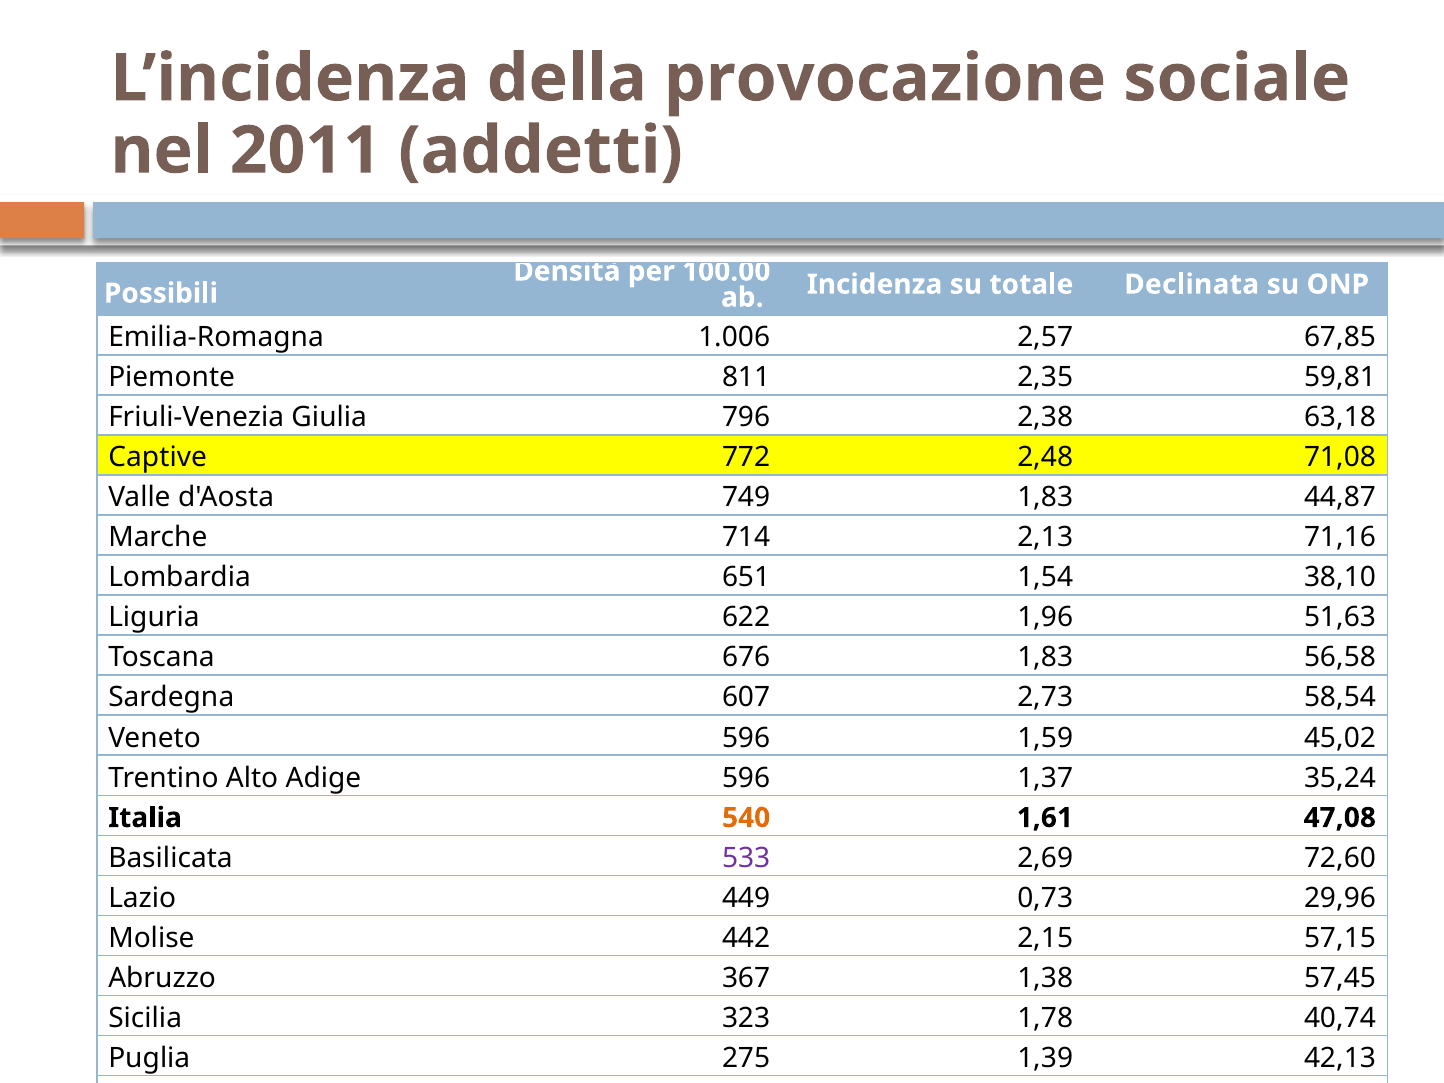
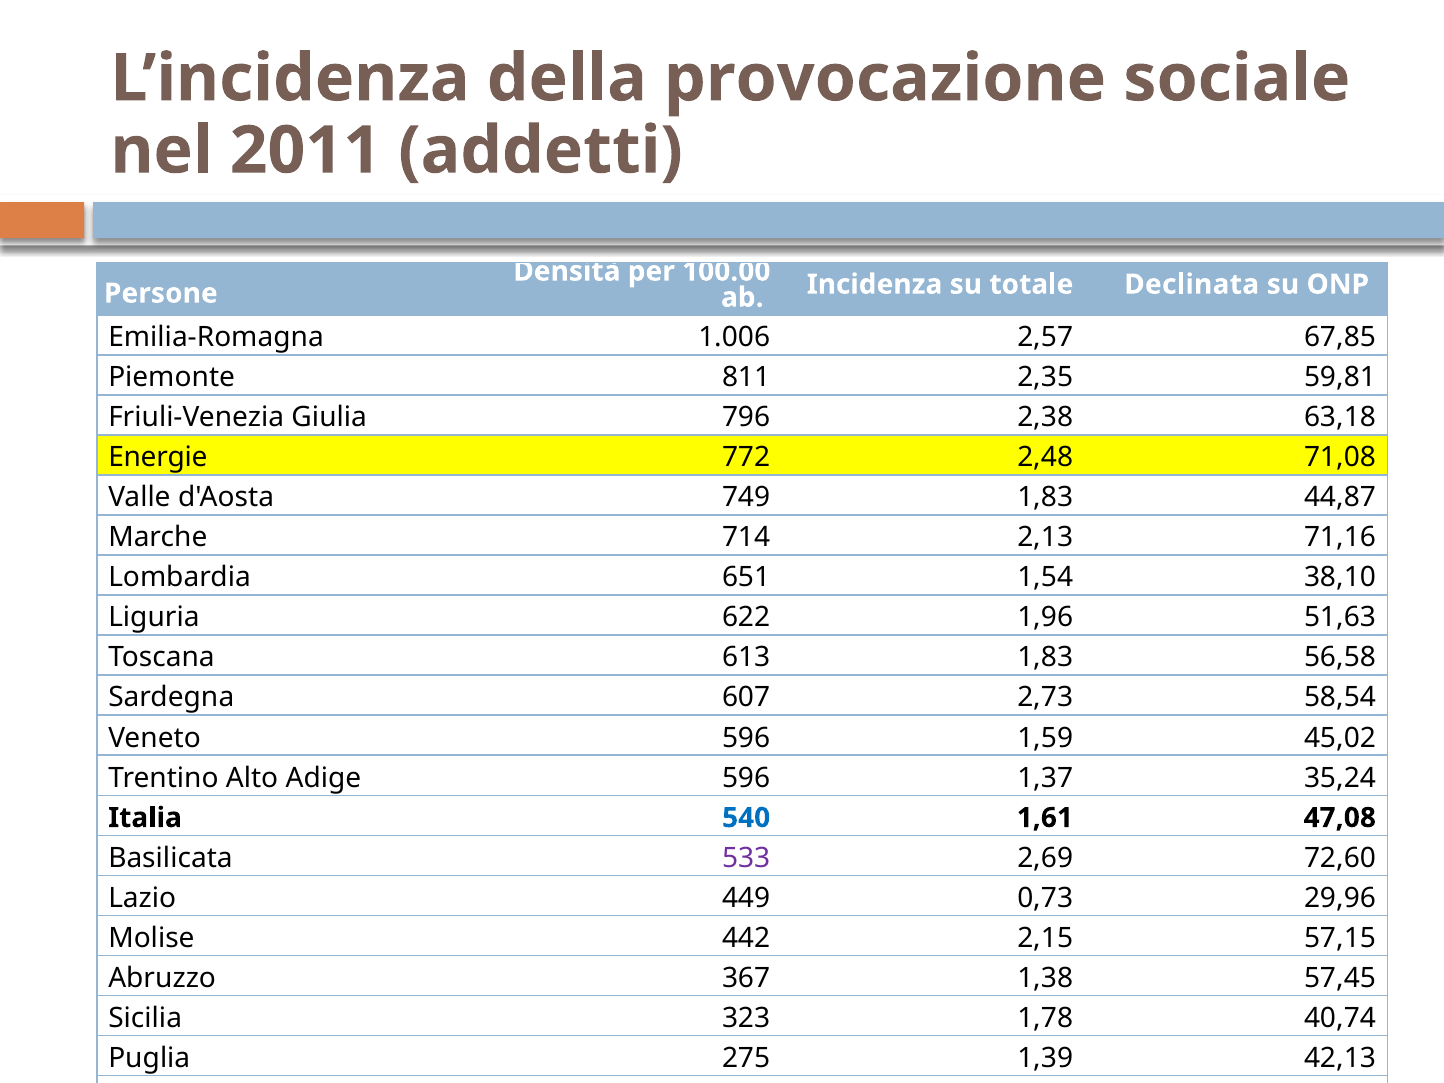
Possibili: Possibili -> Persone
Captive: Captive -> Energie
676: 676 -> 613
540 colour: orange -> blue
